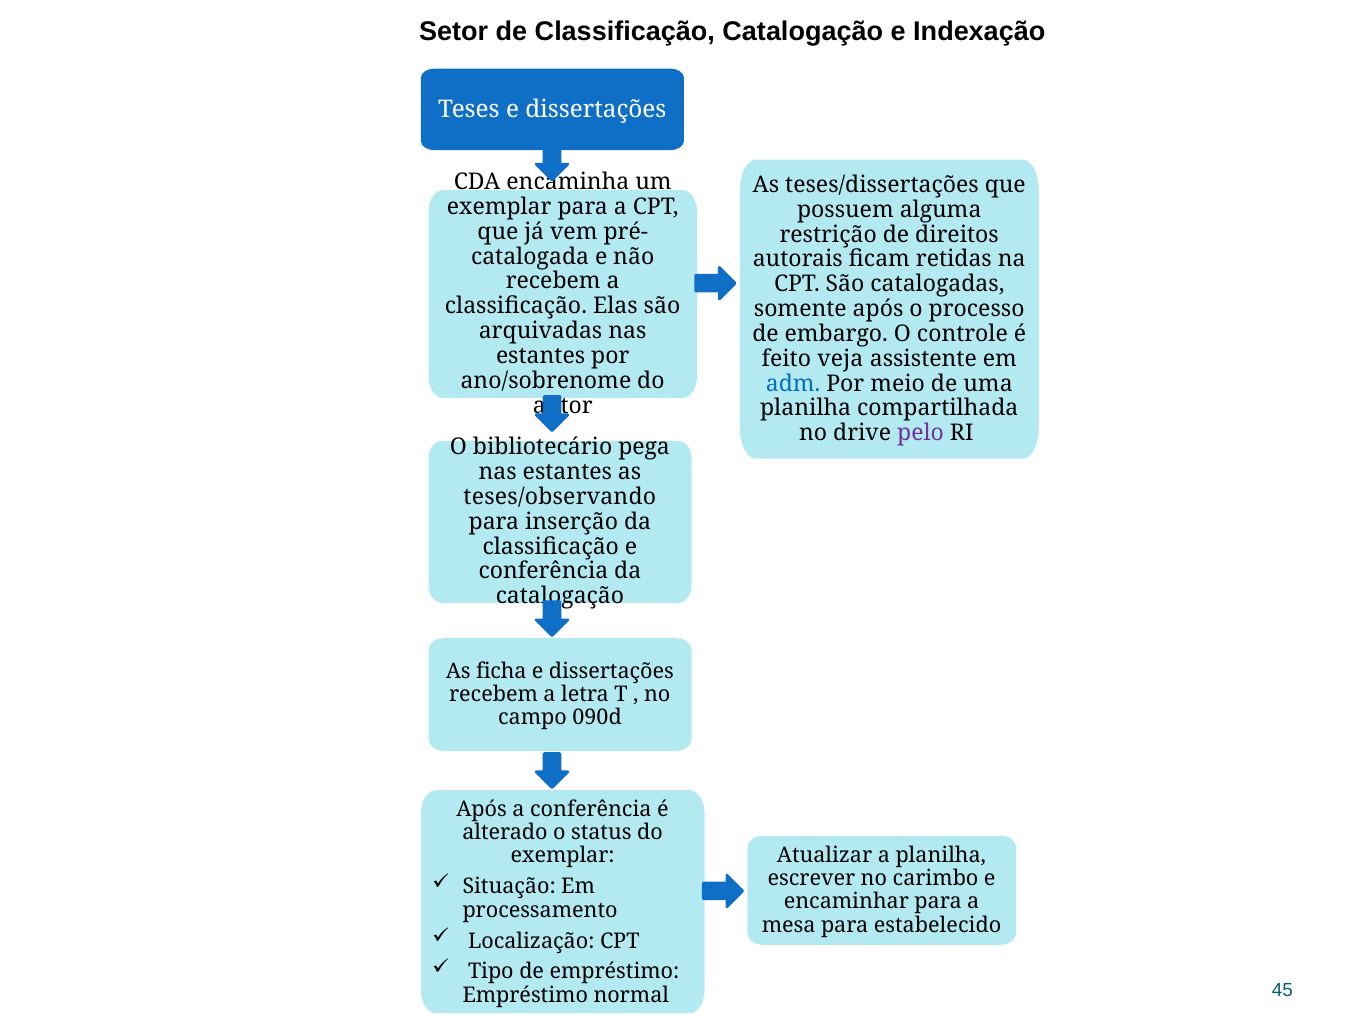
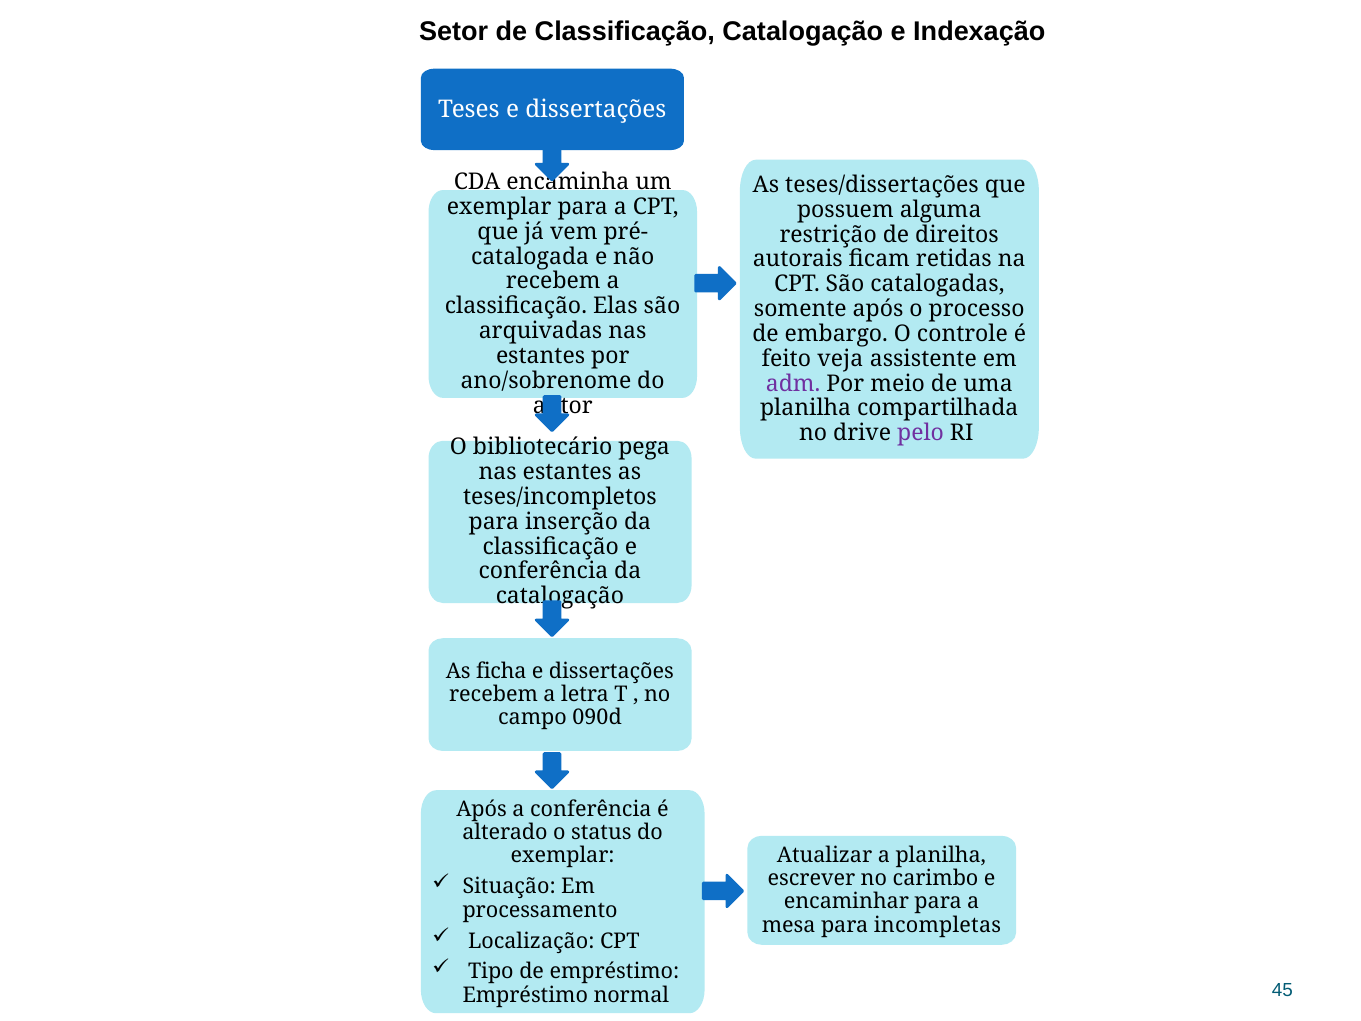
adm colour: blue -> purple
teses/observando: teses/observando -> teses/incompletos
estabelecido: estabelecido -> incompletas
